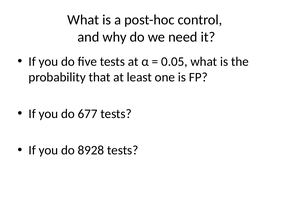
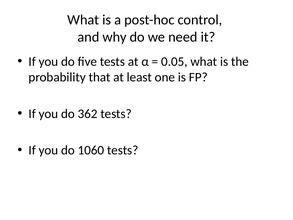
677: 677 -> 362
8928: 8928 -> 1060
